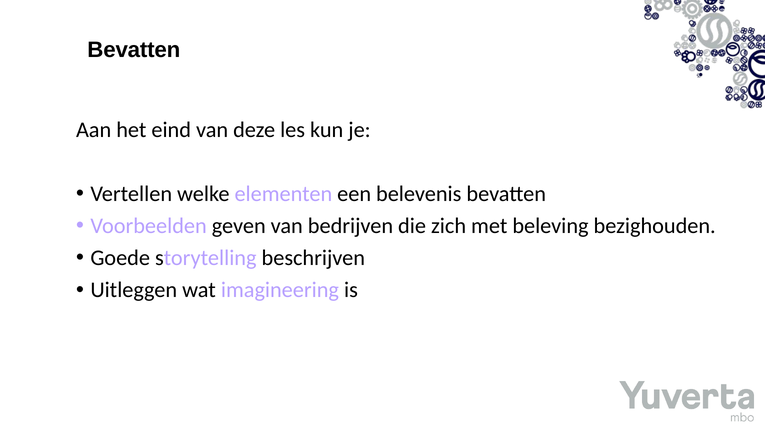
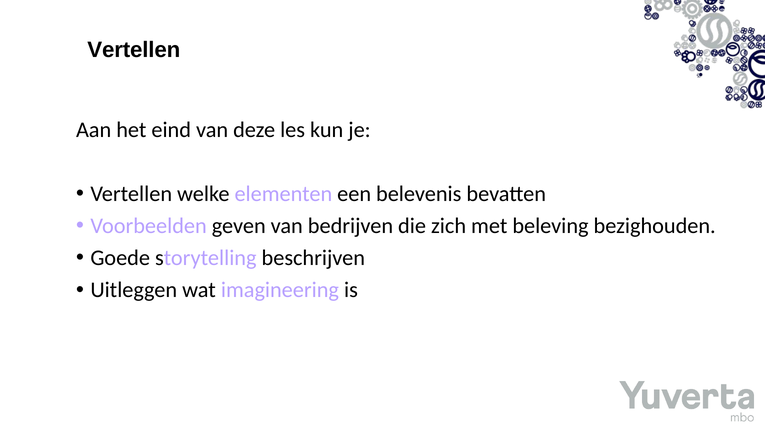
Bevatten at (134, 50): Bevatten -> Vertellen
